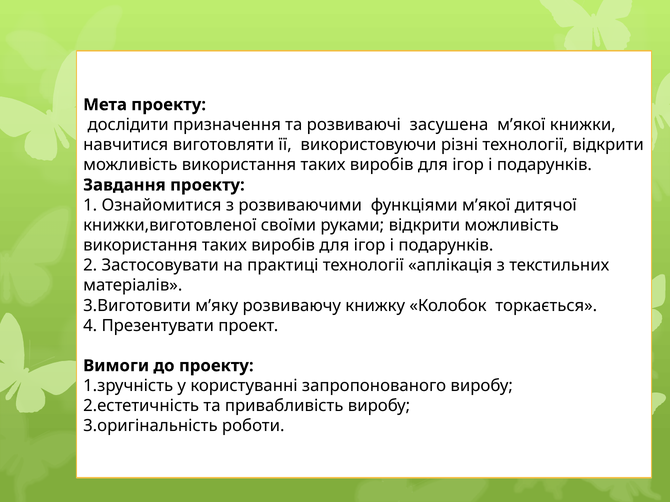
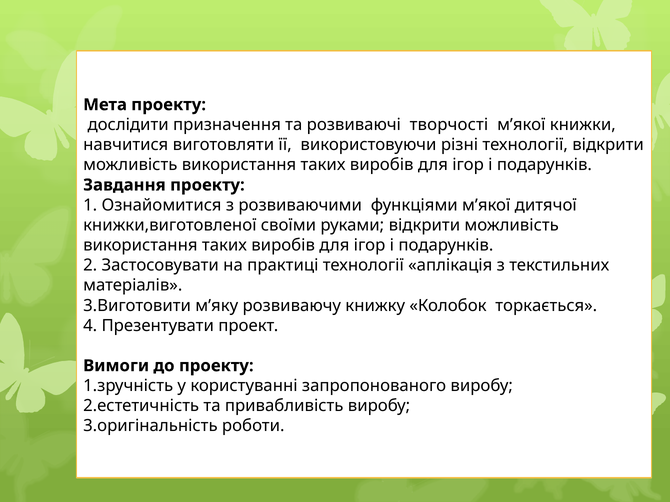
засушена: засушена -> творчості
